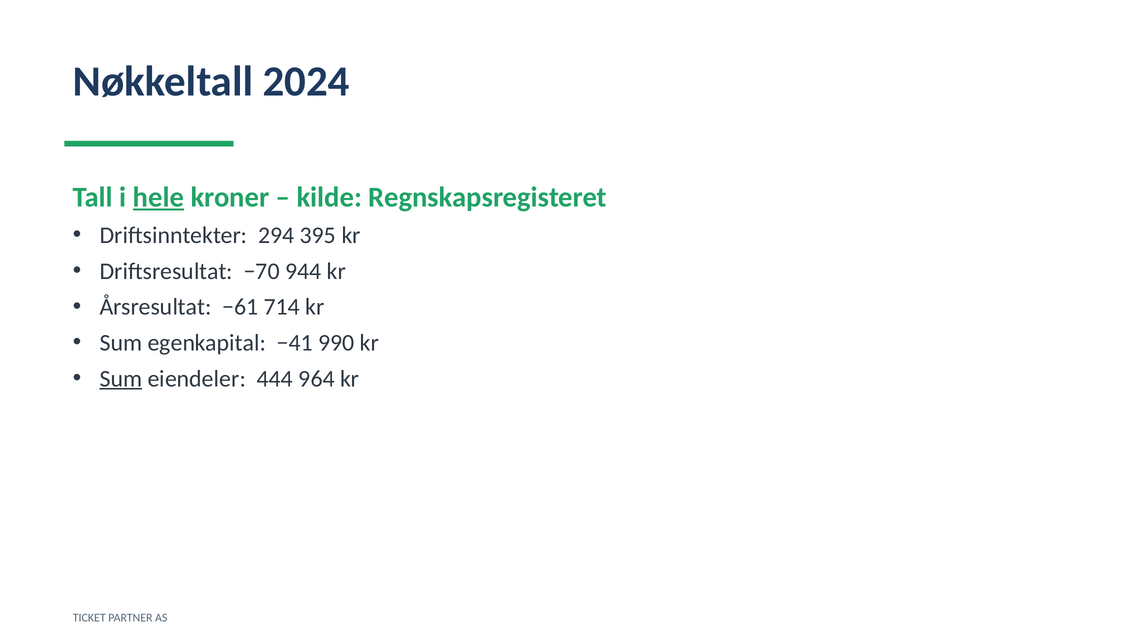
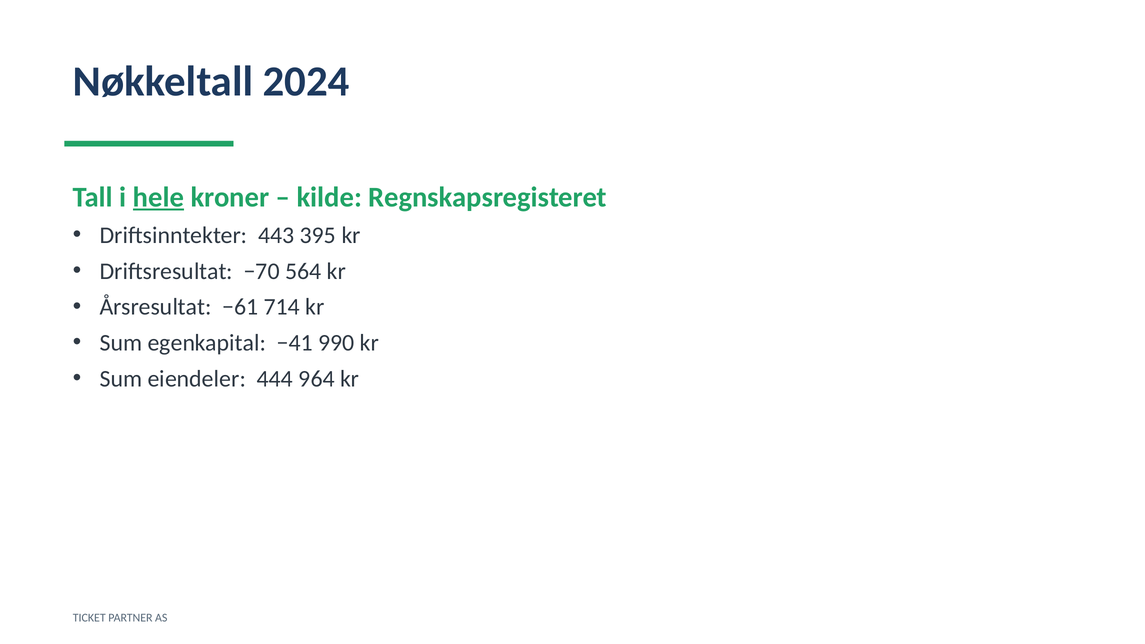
294: 294 -> 443
944: 944 -> 564
Sum at (121, 379) underline: present -> none
